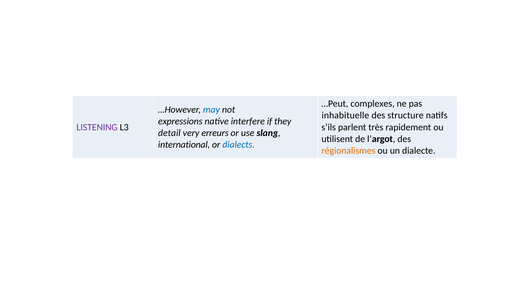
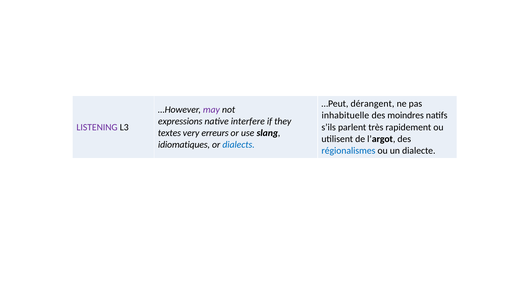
complexes: complexes -> dérangent
may colour: blue -> purple
structure: structure -> moindres
detail: detail -> textes
international: international -> idiomatiques
régionalismes colour: orange -> blue
